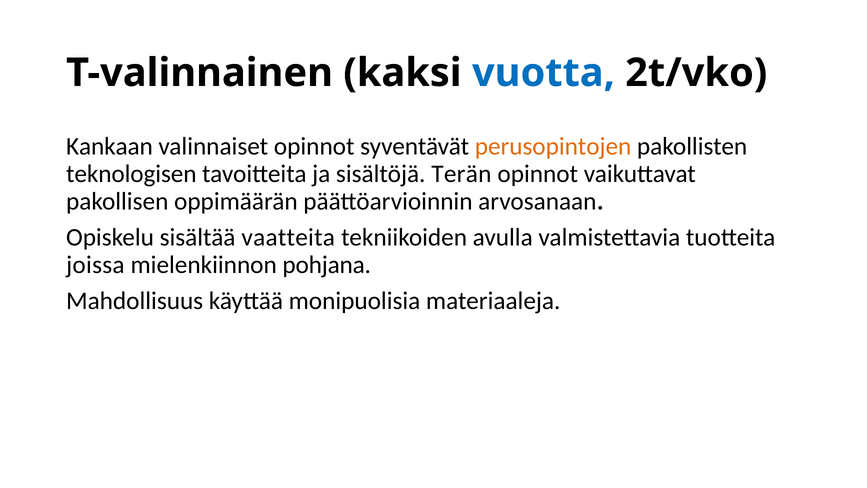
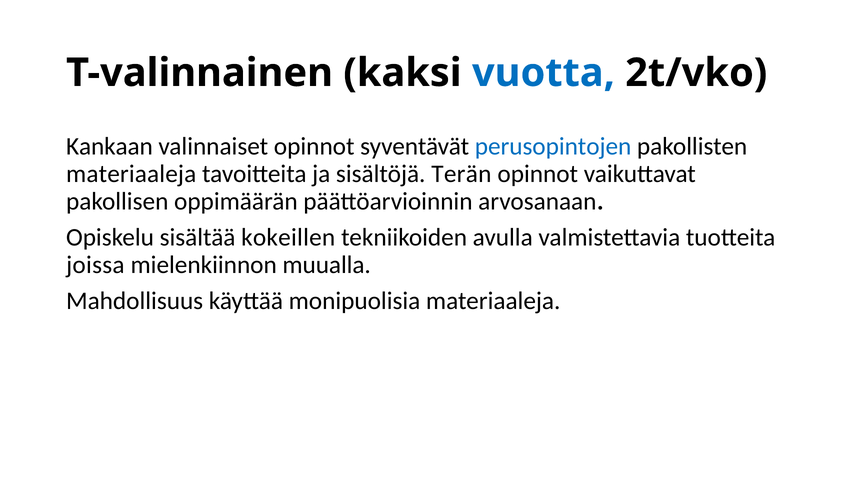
perusopintojen colour: orange -> blue
teknologisen at (131, 174): teknologisen -> materiaaleja
vaatteita: vaatteita -> kokeillen
pohjana: pohjana -> muualla
